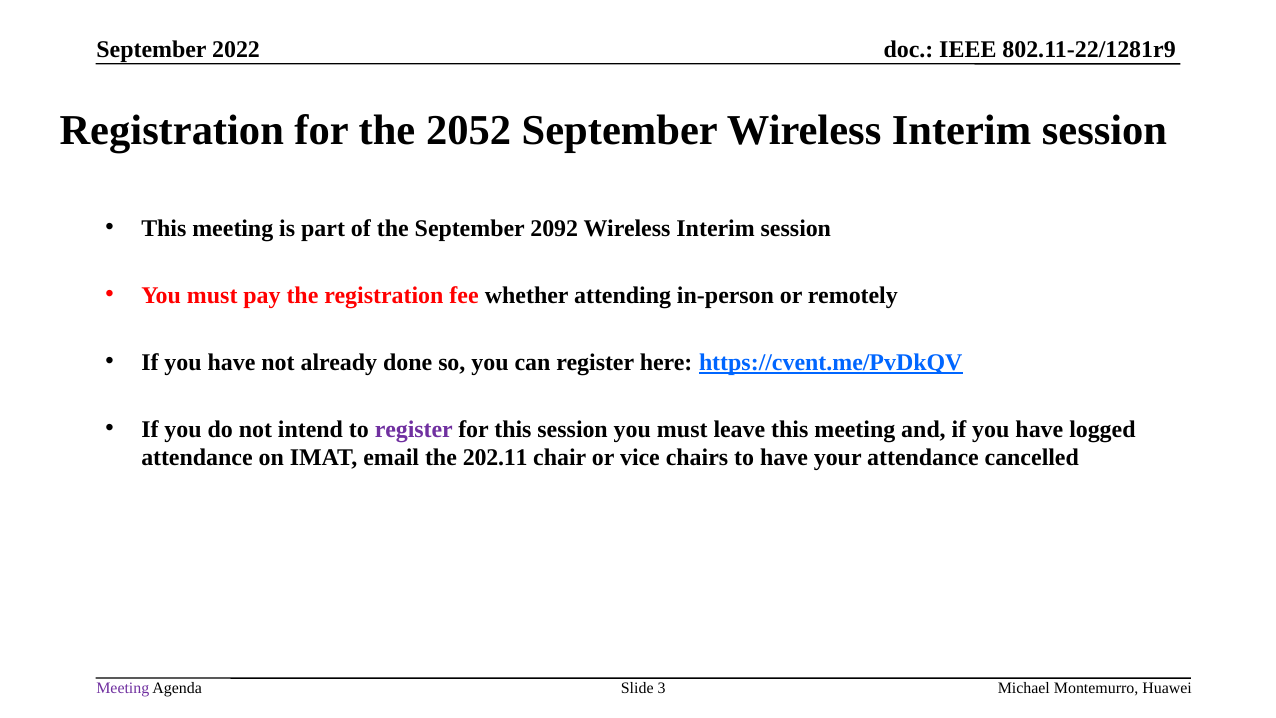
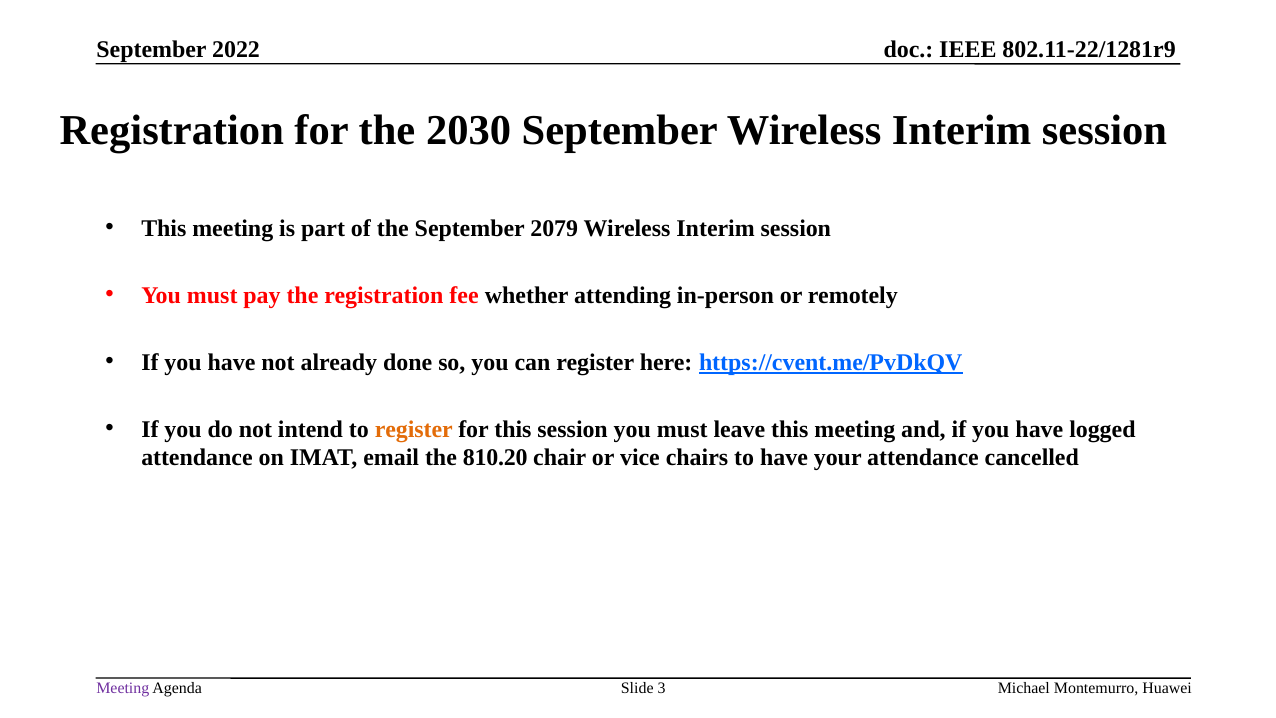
2052: 2052 -> 2030
2092: 2092 -> 2079
register at (414, 429) colour: purple -> orange
202.11: 202.11 -> 810.20
